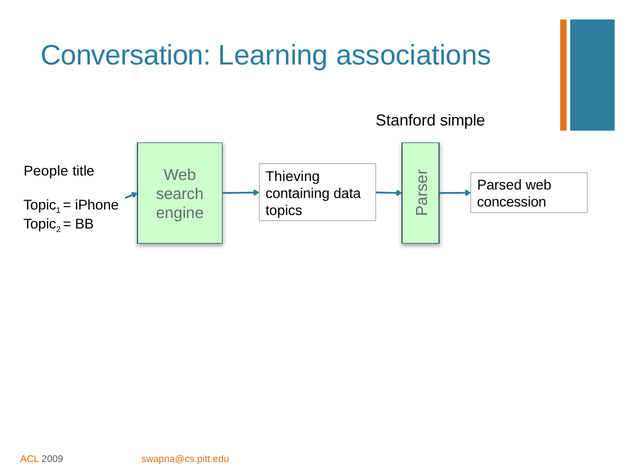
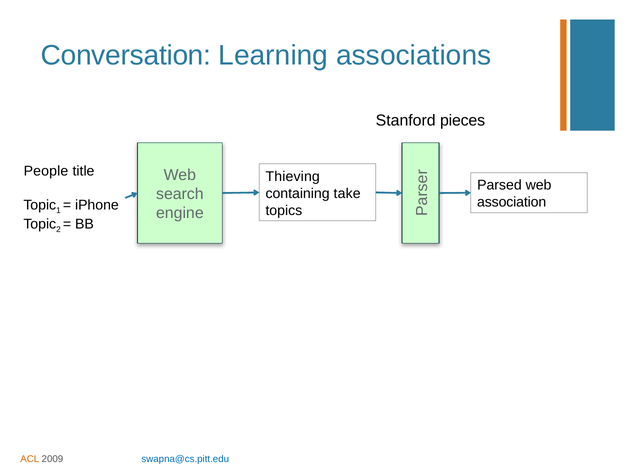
simple: simple -> pieces
data: data -> take
concession: concession -> association
swapna@cs.pitt.edu colour: orange -> blue
